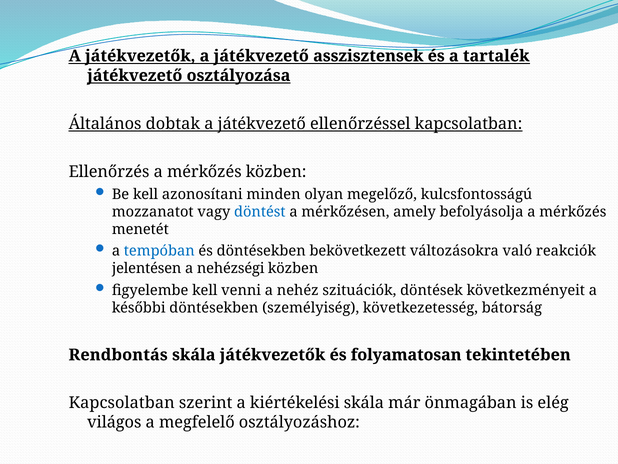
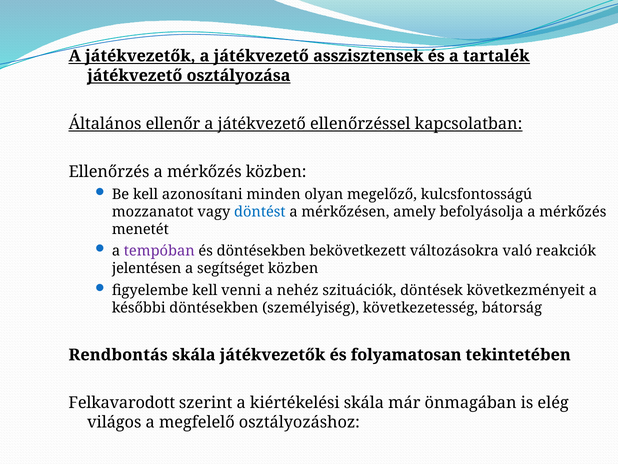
dobtak: dobtak -> ellenőr
tempóban colour: blue -> purple
nehézségi: nehézségi -> segítséget
Kapcsolatban at (122, 403): Kapcsolatban -> Felkavarodott
